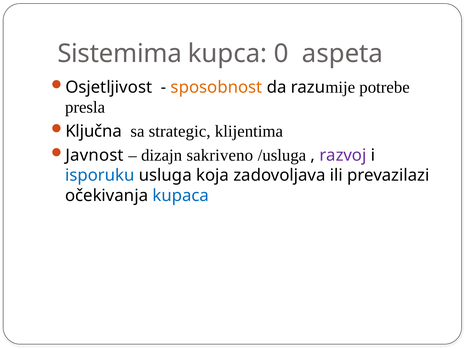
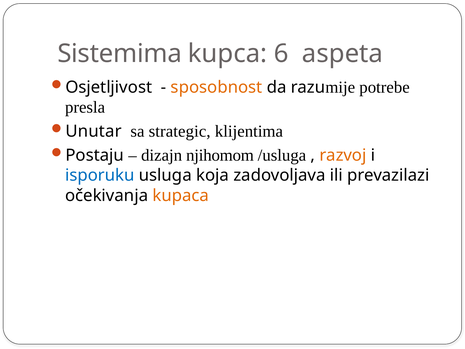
0: 0 -> 6
Ključna: Ključna -> Unutar
Javnost: Javnost -> Postaju
sakriveno: sakriveno -> njihomom
razvoj colour: purple -> orange
kupaca colour: blue -> orange
